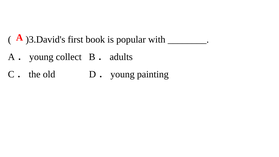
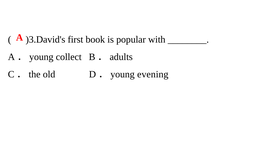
painting: painting -> evening
